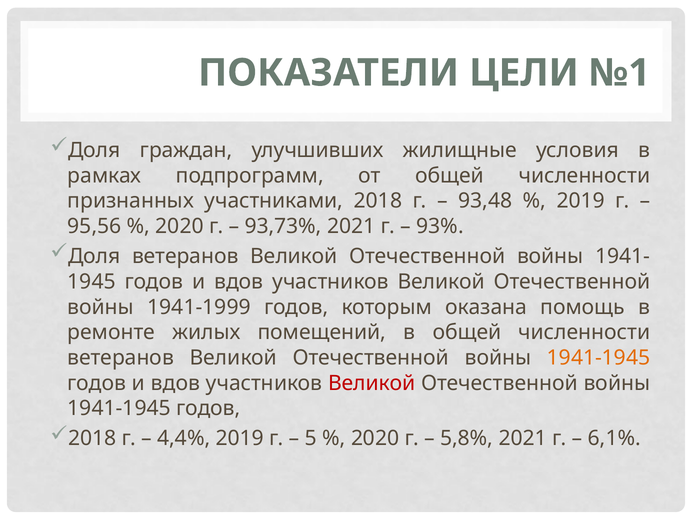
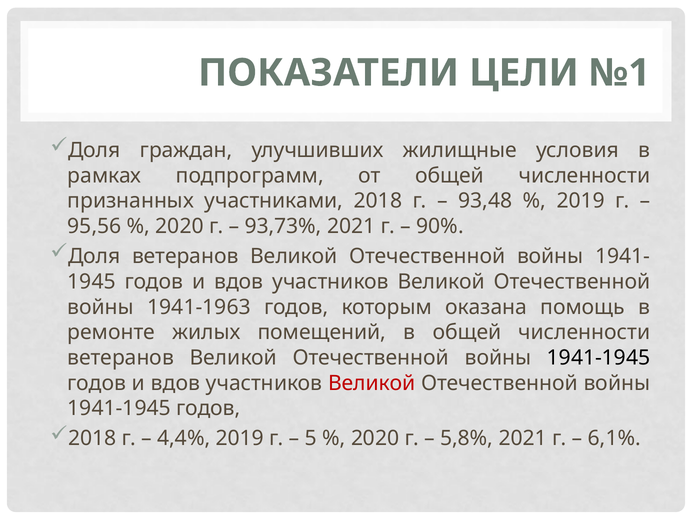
93%: 93% -> 90%
1941-1999: 1941-1999 -> 1941-1963
1941-1945 at (599, 358) colour: orange -> black
